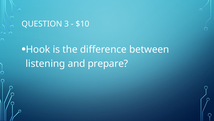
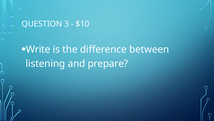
Hook: Hook -> Write
